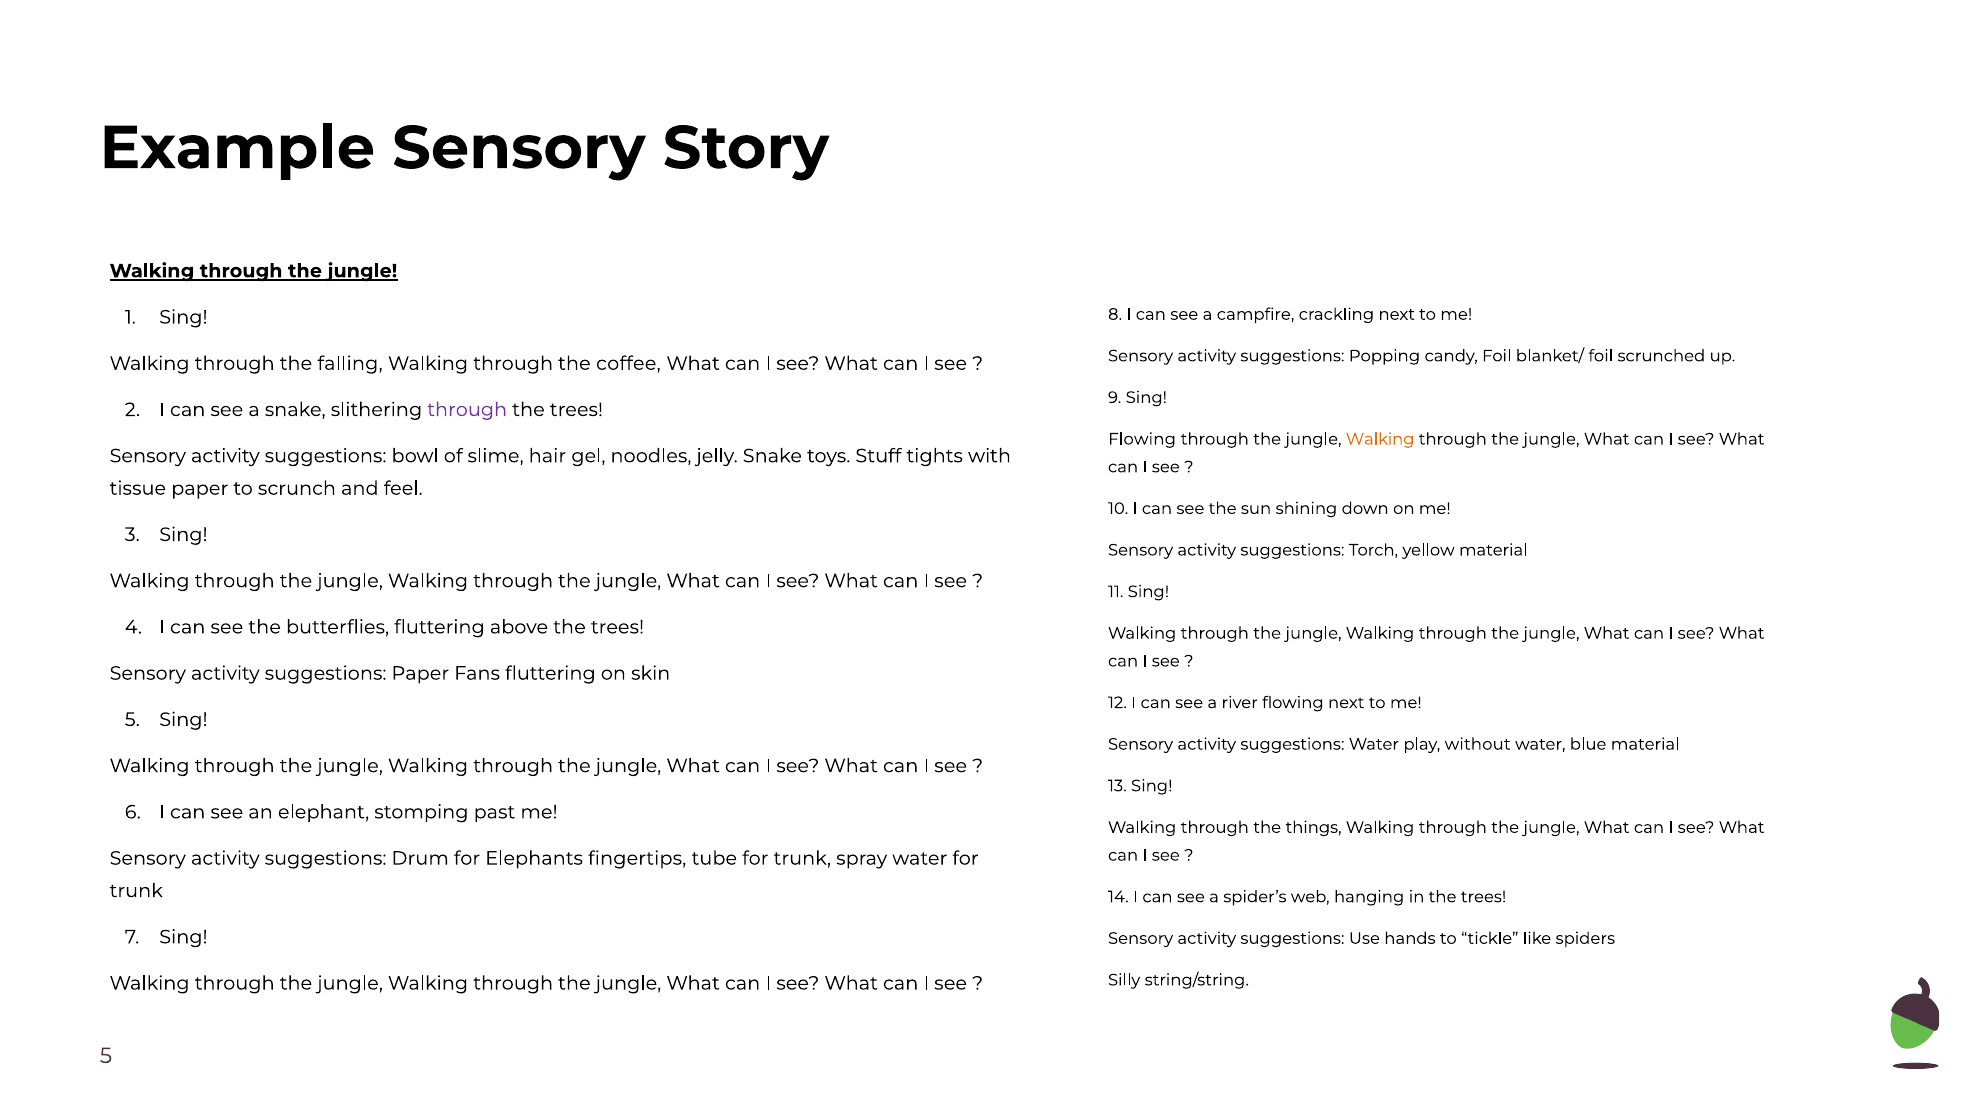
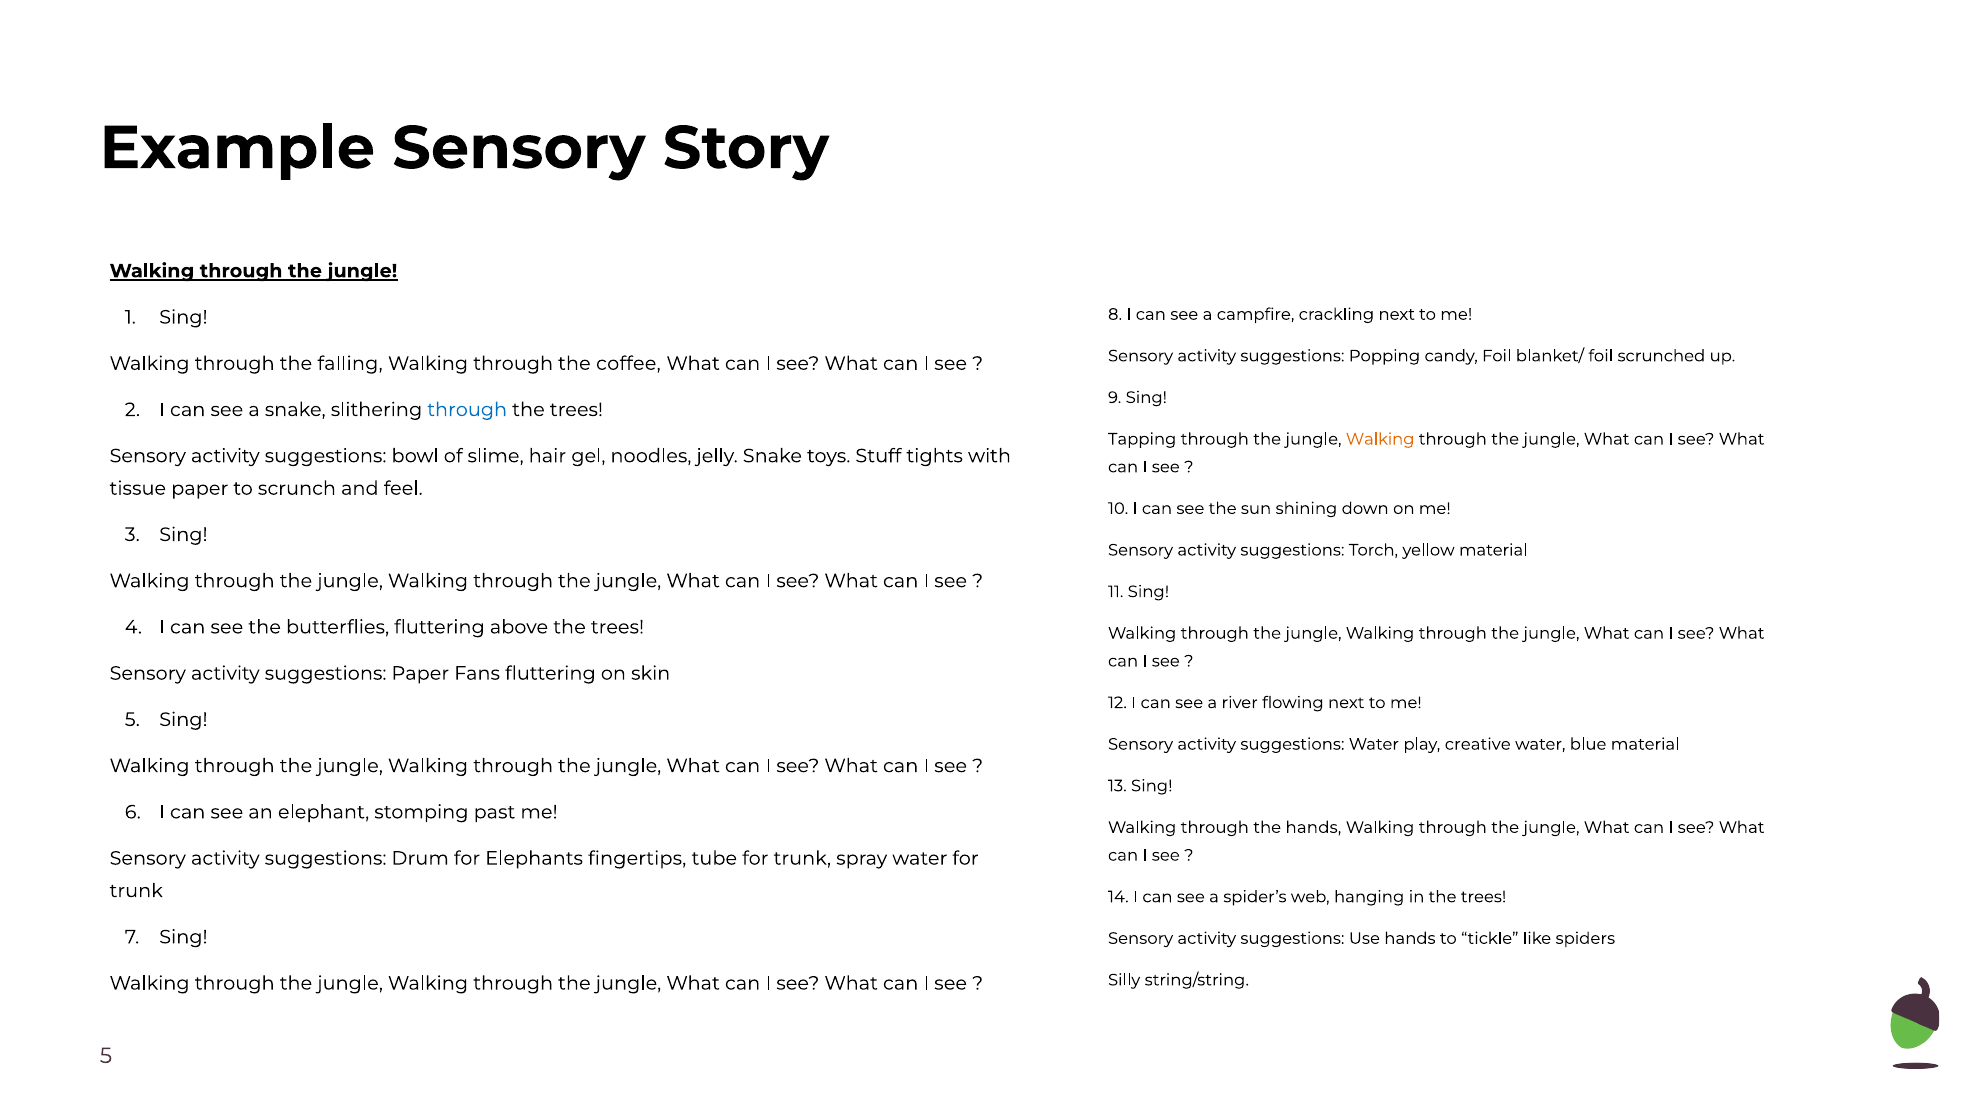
through at (467, 410) colour: purple -> blue
Flowing at (1142, 439): Flowing -> Tapping
without: without -> creative
the things: things -> hands
